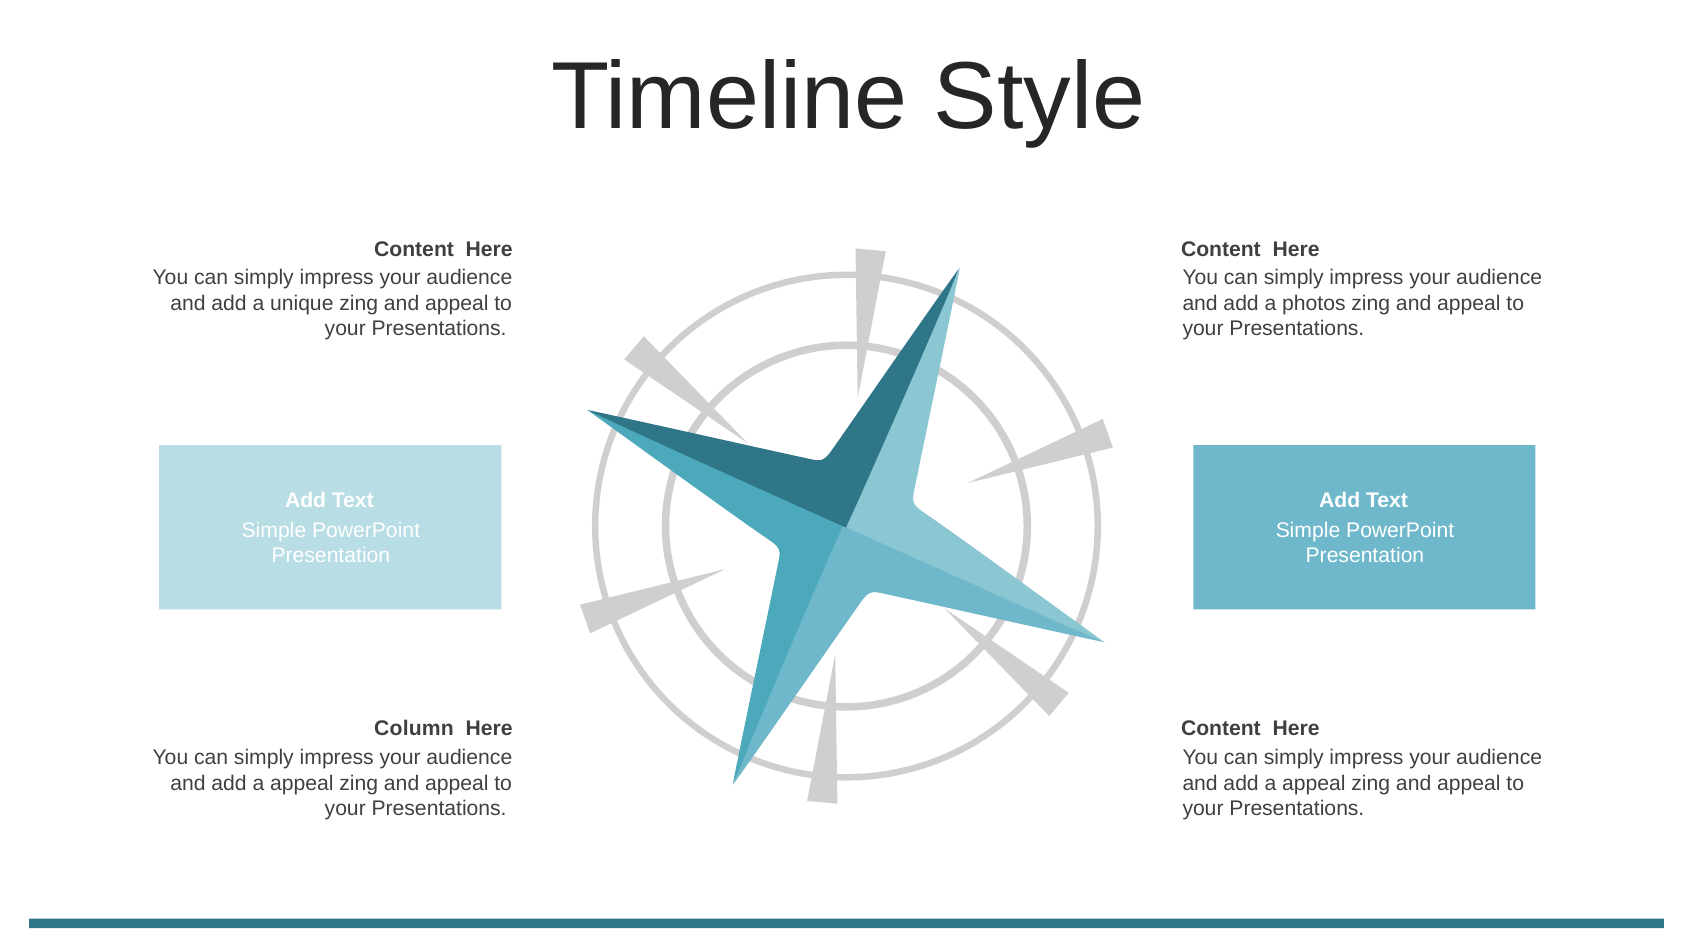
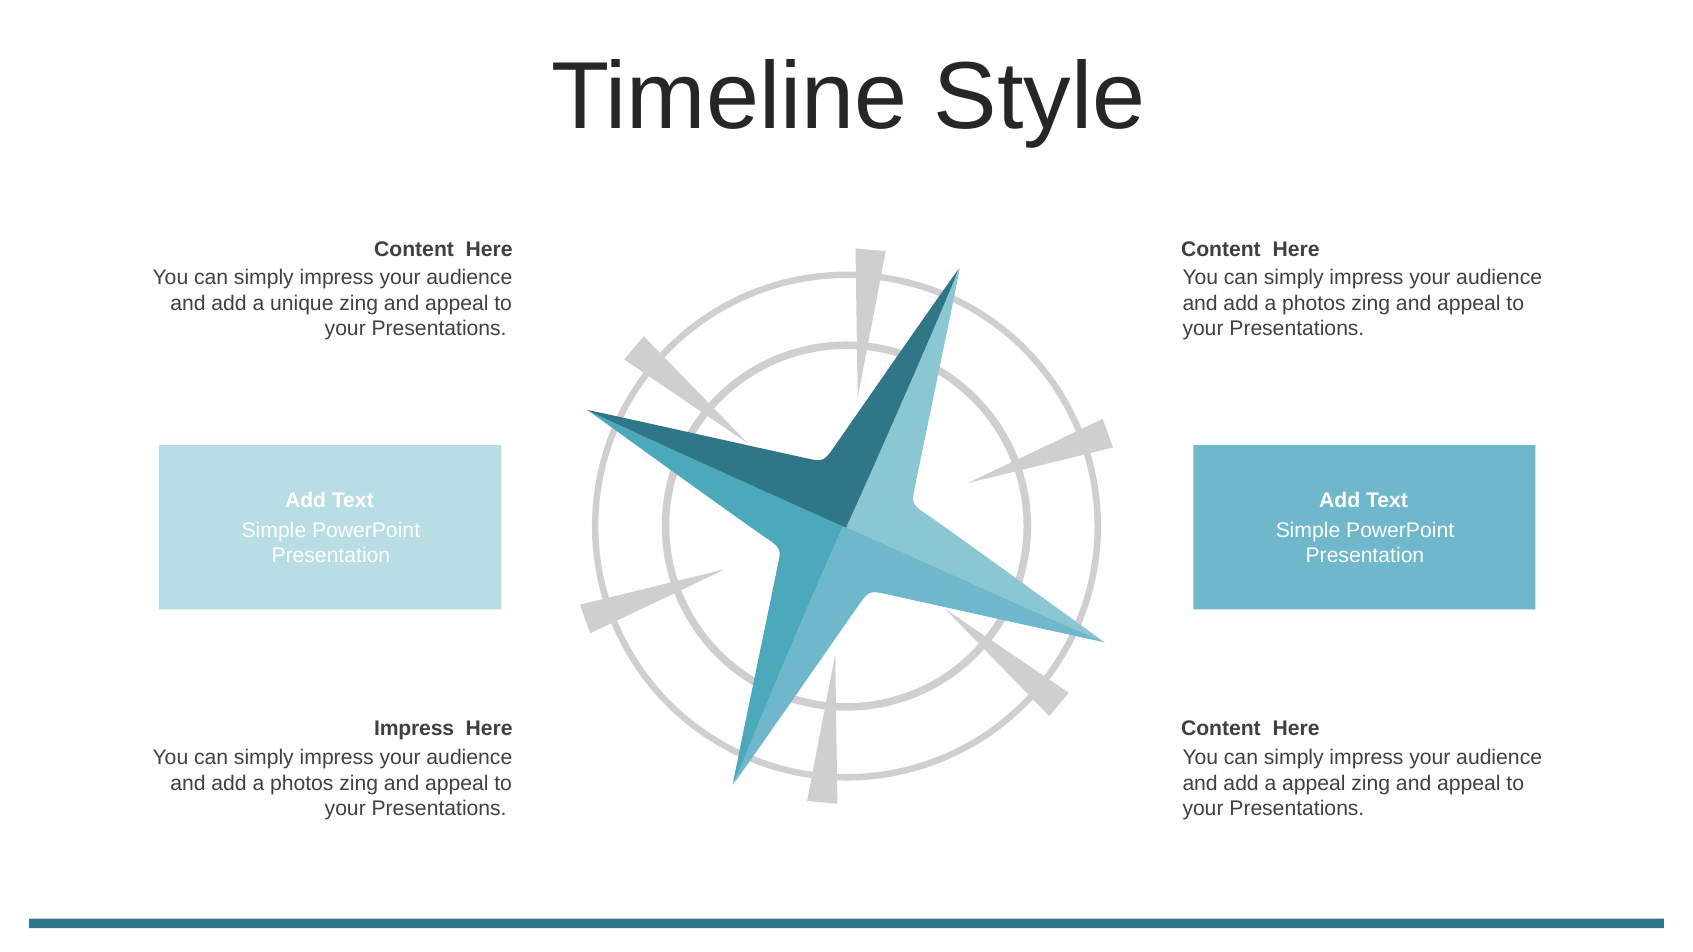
Column at (414, 729): Column -> Impress
appeal at (302, 784): appeal -> photos
